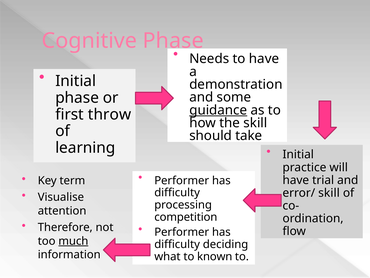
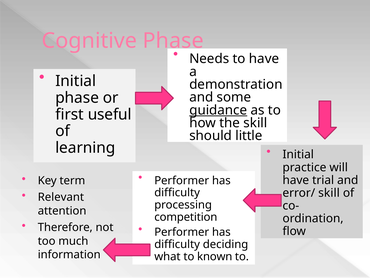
throw: throw -> useful
take: take -> little
Visualise: Visualise -> Relevant
much underline: present -> none
